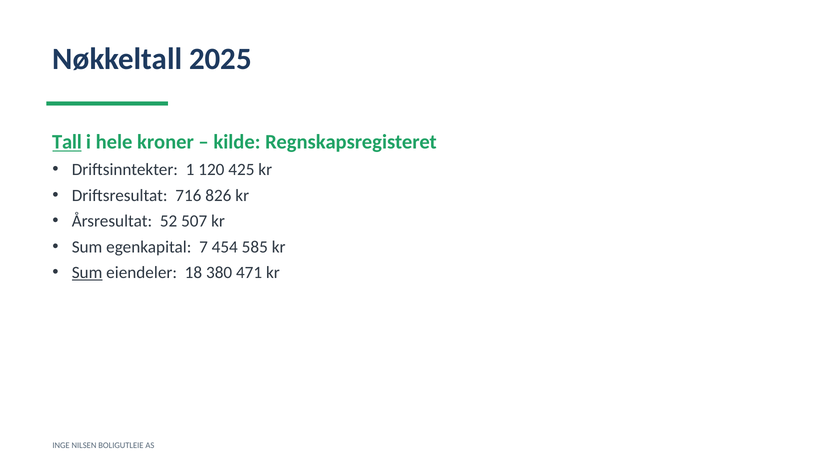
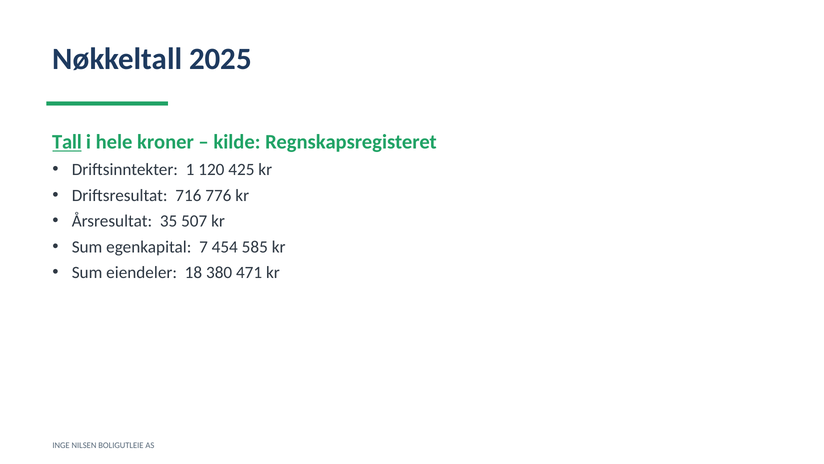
826: 826 -> 776
52: 52 -> 35
Sum at (87, 273) underline: present -> none
